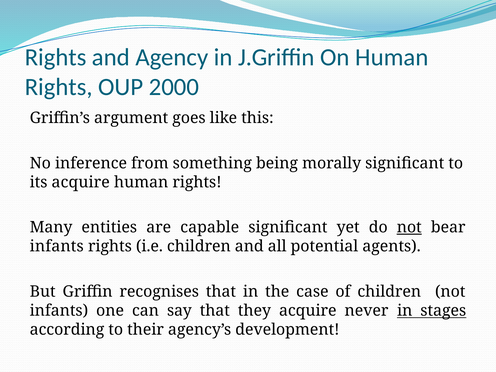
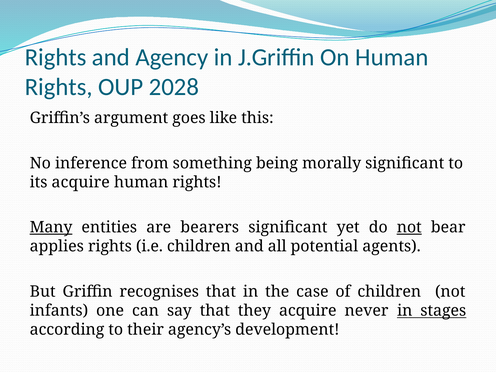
2000: 2000 -> 2028
Many underline: none -> present
capable: capable -> bearers
infants at (57, 246): infants -> applies
